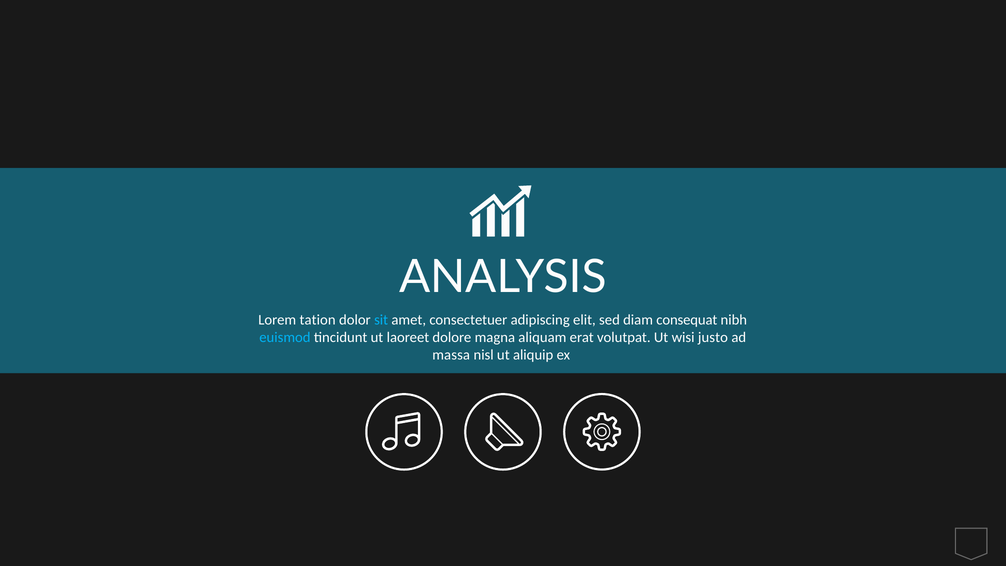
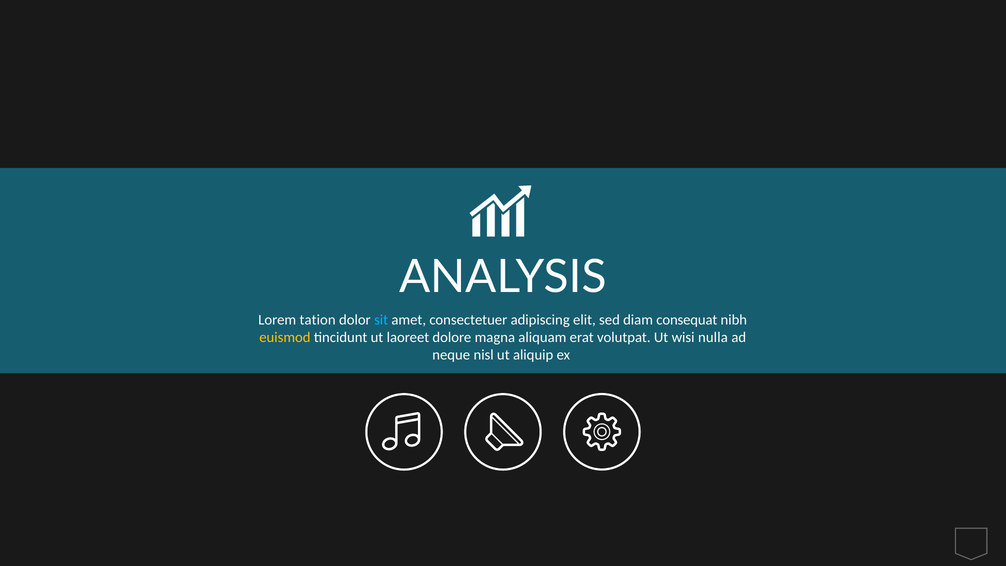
euismod colour: light blue -> yellow
justo: justo -> nulla
massa: massa -> neque
